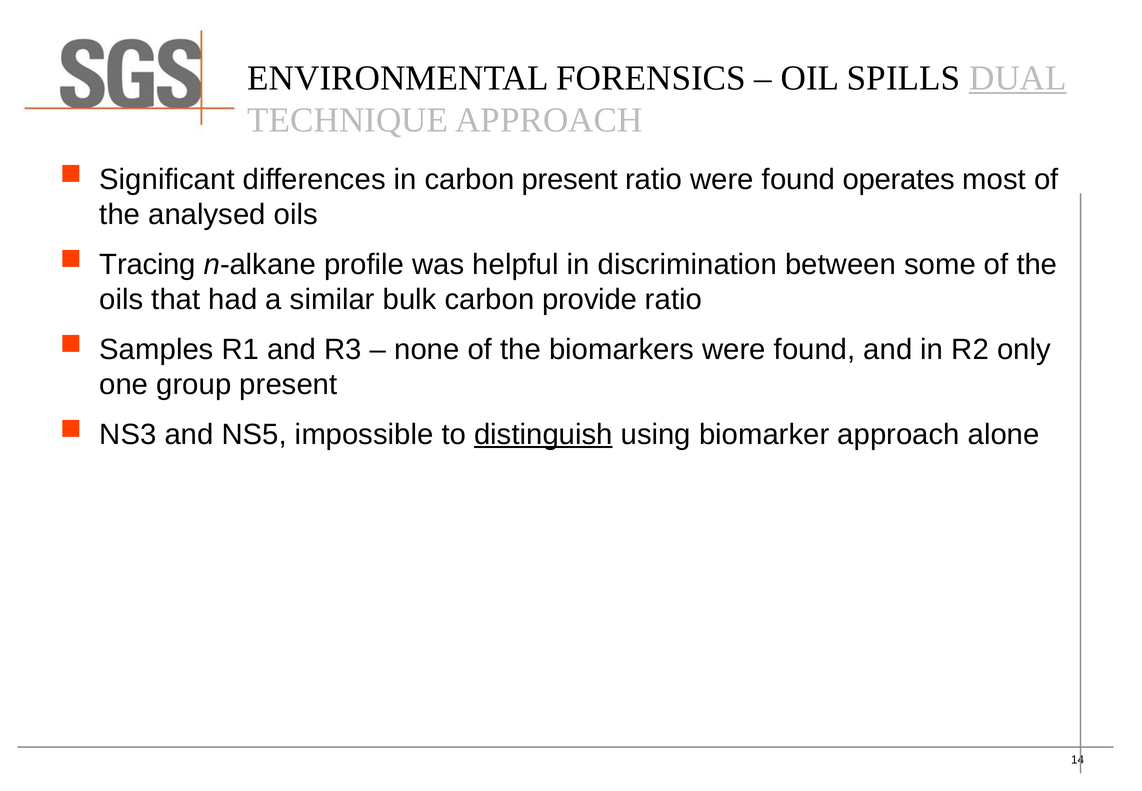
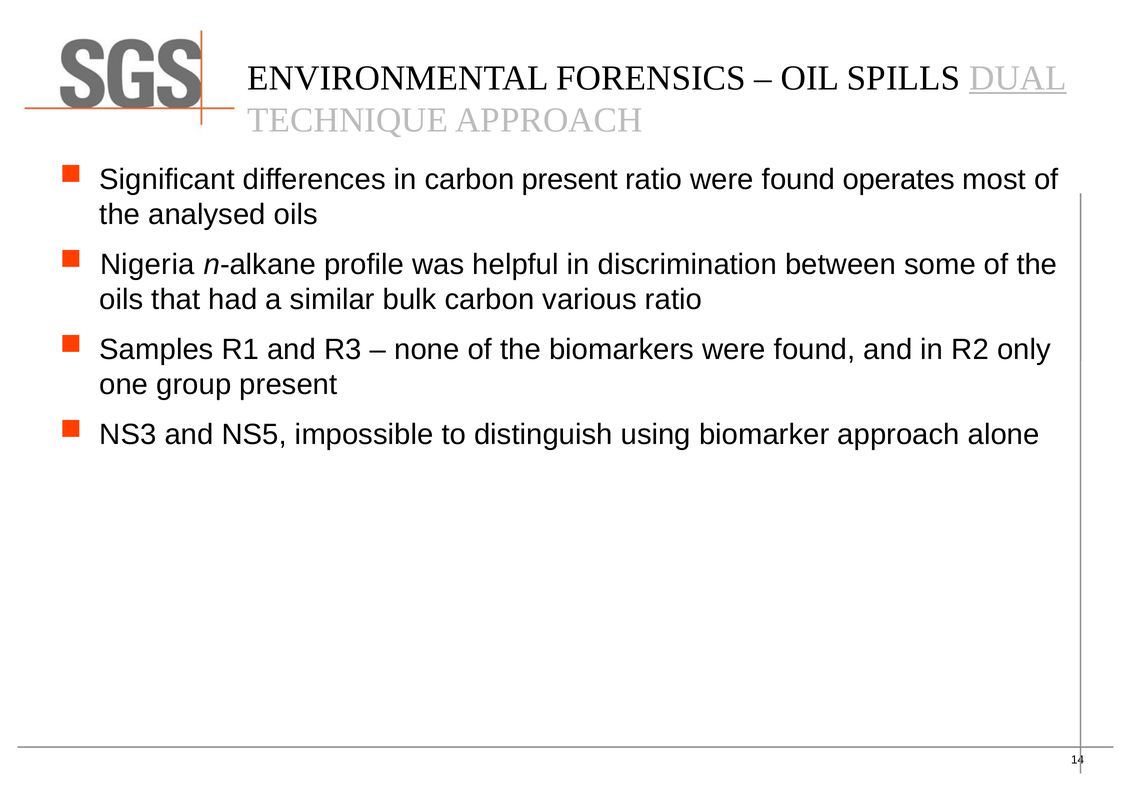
Tracing: Tracing -> Nigeria
provide: provide -> various
distinguish underline: present -> none
